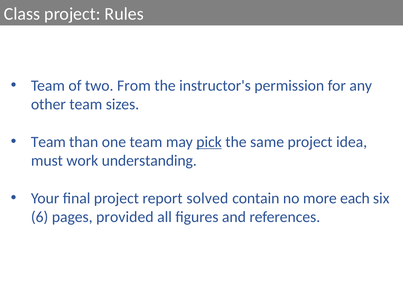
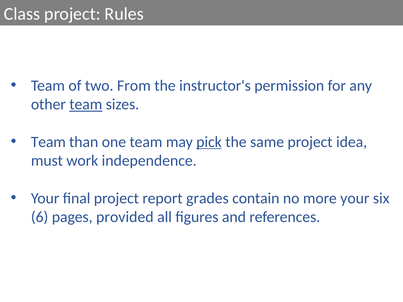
team at (86, 104) underline: none -> present
understanding: understanding -> independence
solved: solved -> grades
more each: each -> your
